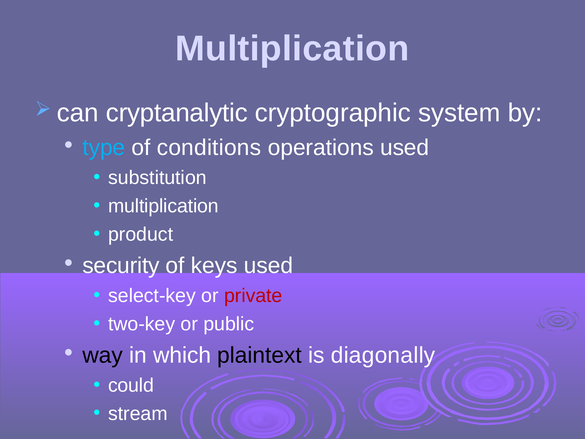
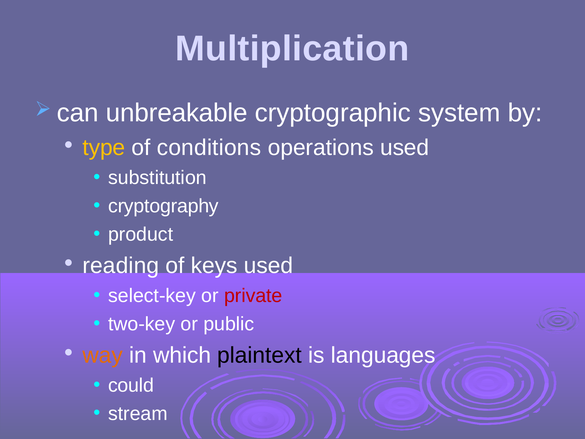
cryptanalytic: cryptanalytic -> unbreakable
type colour: light blue -> yellow
multiplication at (163, 206): multiplication -> cryptography
security: security -> reading
way colour: black -> orange
diagonally: diagonally -> languages
